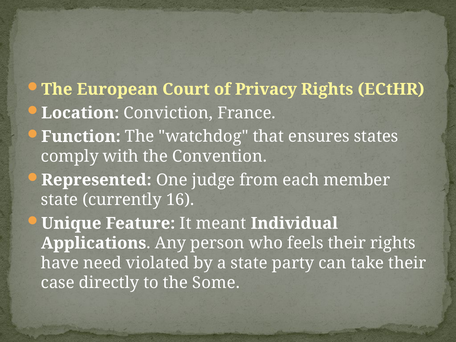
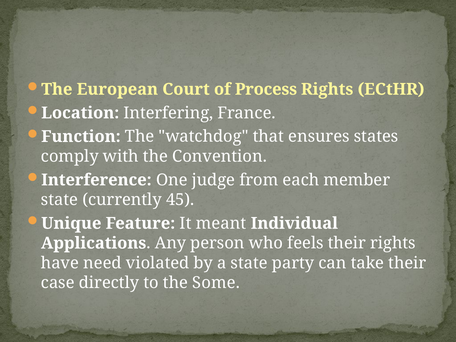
Privacy: Privacy -> Process
Conviction: Conviction -> Interfering
Represented: Represented -> Interference
16: 16 -> 45
